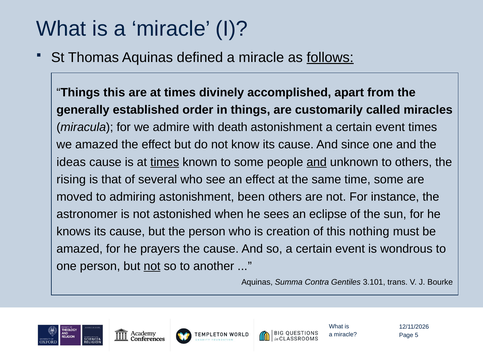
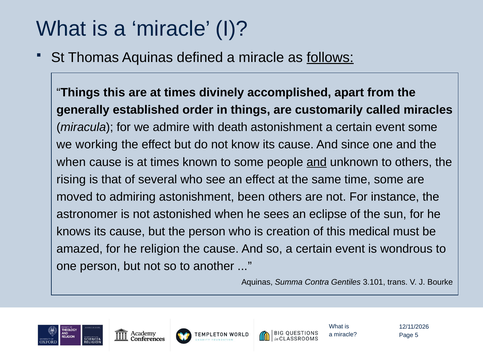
event times: times -> some
we amazed: amazed -> working
ideas at (71, 162): ideas -> when
times at (165, 162) underline: present -> none
nothing: nothing -> medical
prayers: prayers -> religion
not at (152, 266) underline: present -> none
